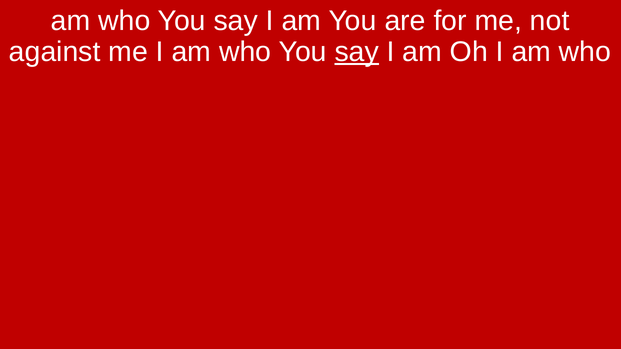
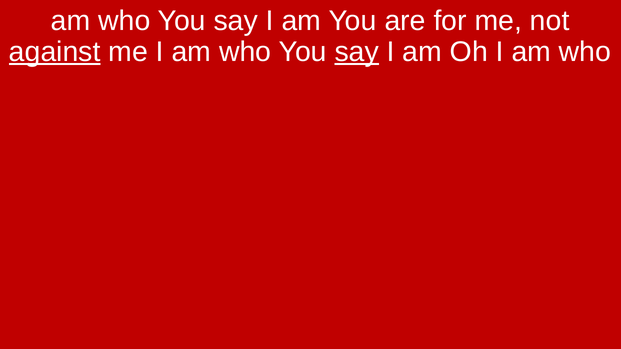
against underline: none -> present
